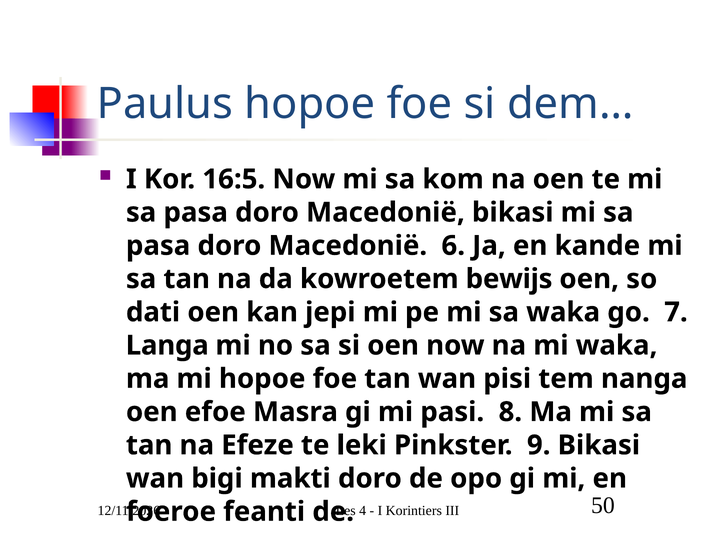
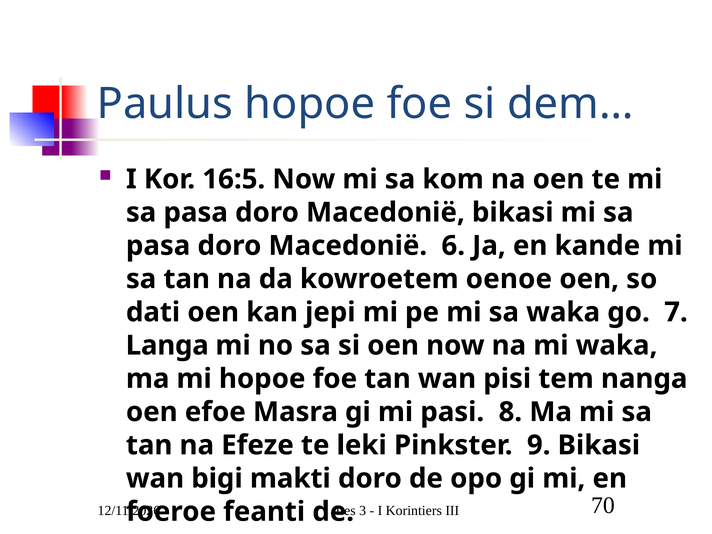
bewijs: bewijs -> oenoe
4: 4 -> 3
50: 50 -> 70
